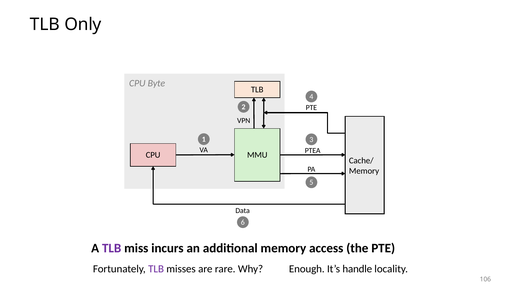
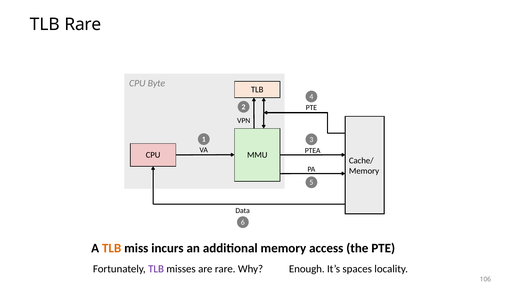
TLB Only: Only -> Rare
TLB at (112, 248) colour: purple -> orange
handle: handle -> spaces
